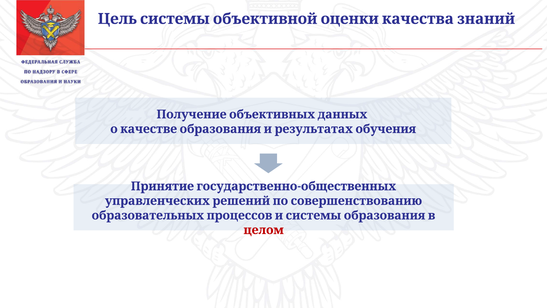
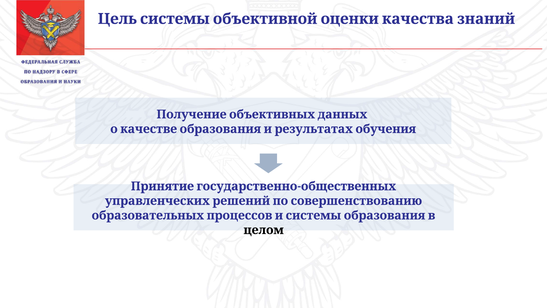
целом colour: red -> black
